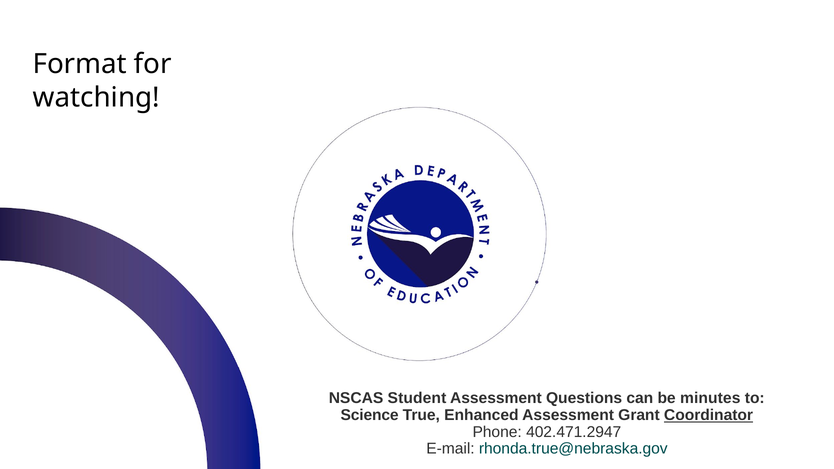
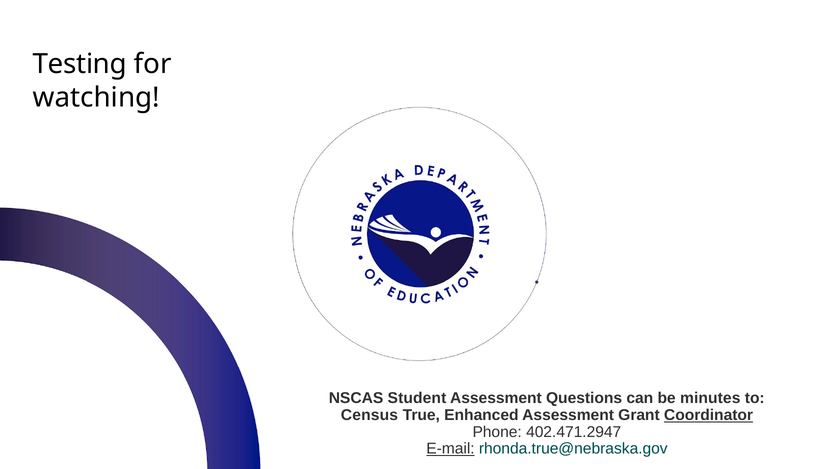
Format: Format -> Testing
Science: Science -> Census
E-mail underline: none -> present
